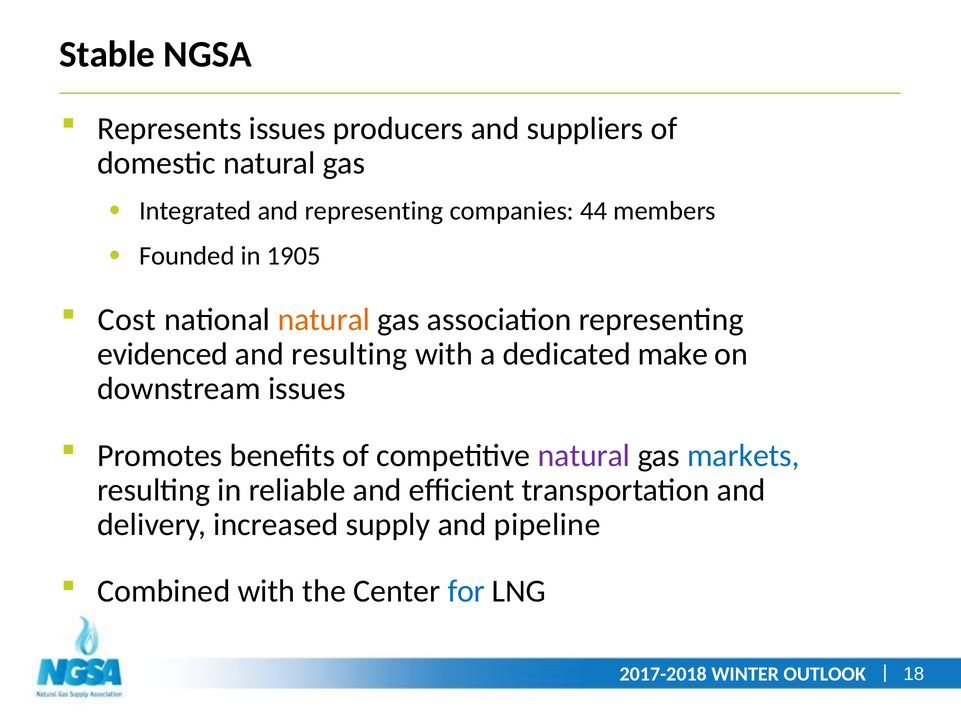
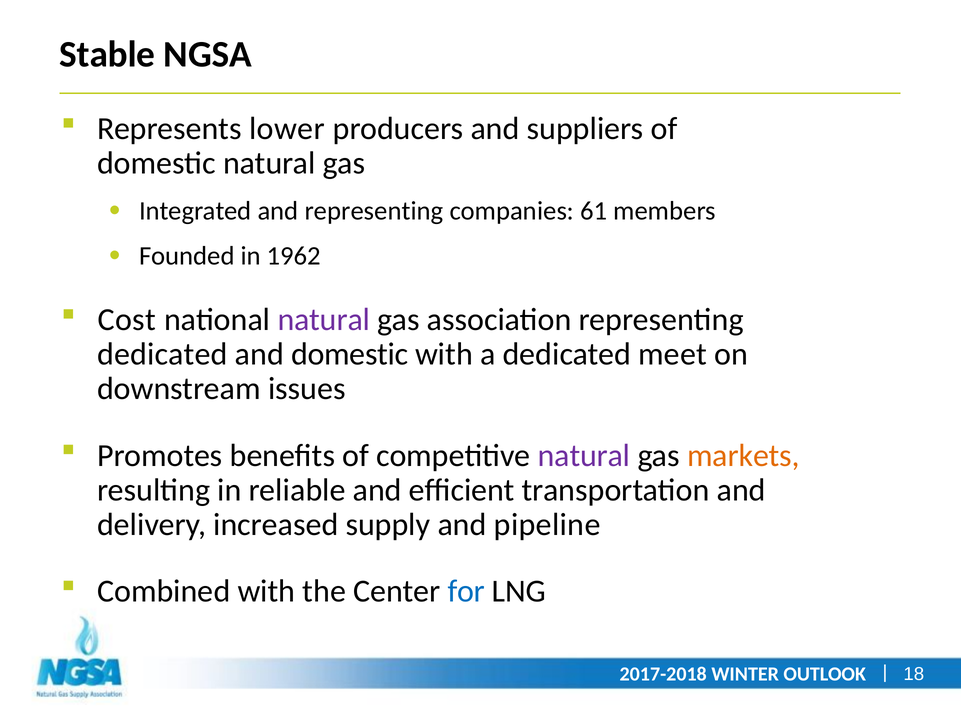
Represents issues: issues -> lower
44: 44 -> 61
1905: 1905 -> 1962
natural at (324, 320) colour: orange -> purple
evidenced at (163, 354): evidenced -> dedicated
and resulting: resulting -> domestic
make: make -> meet
markets colour: blue -> orange
